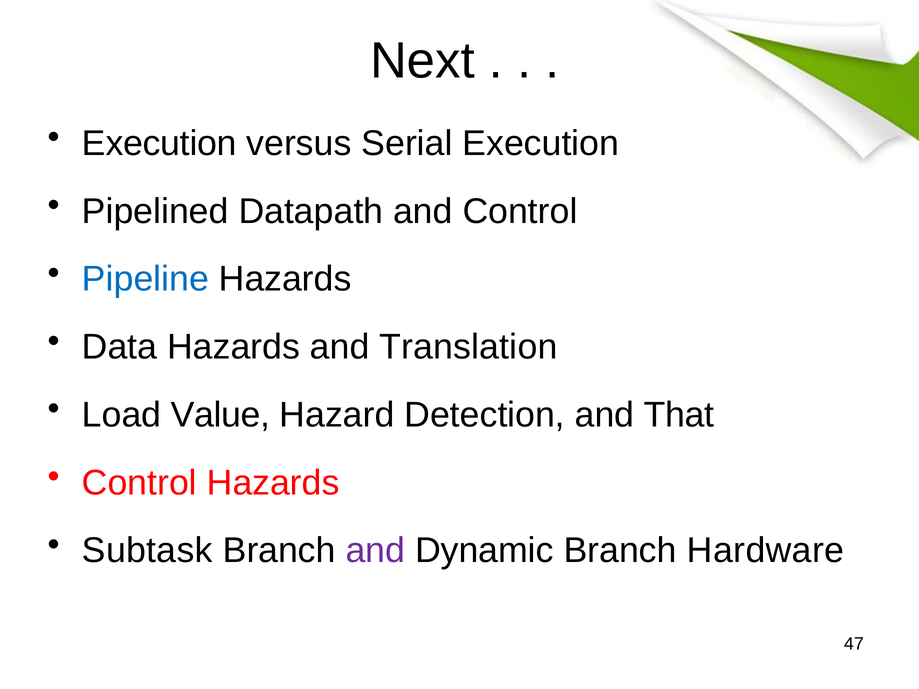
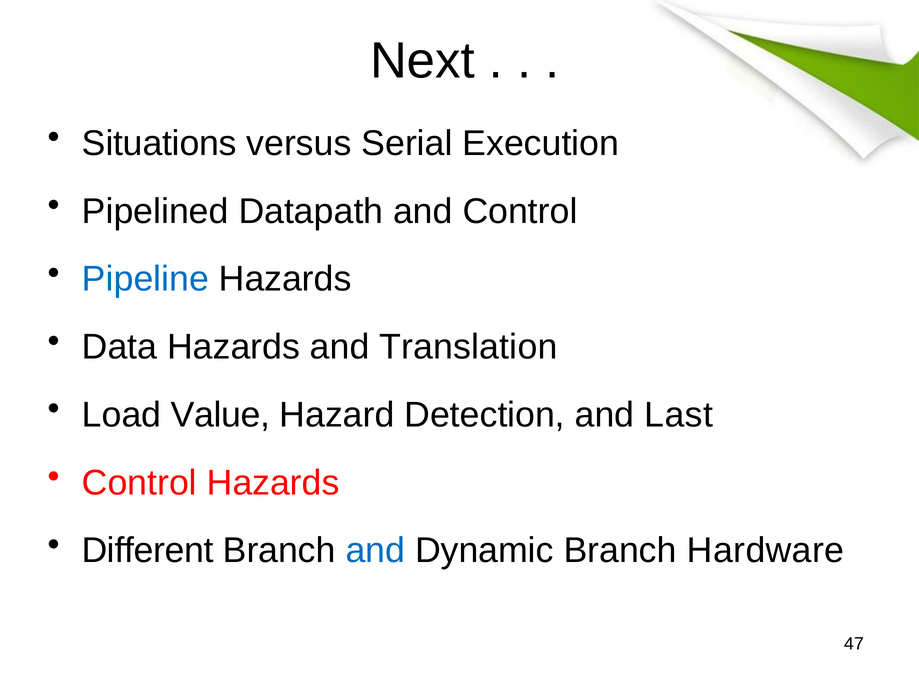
Execution at (159, 143): Execution -> Situations
That: That -> Last
Subtask: Subtask -> Different
and at (375, 551) colour: purple -> blue
